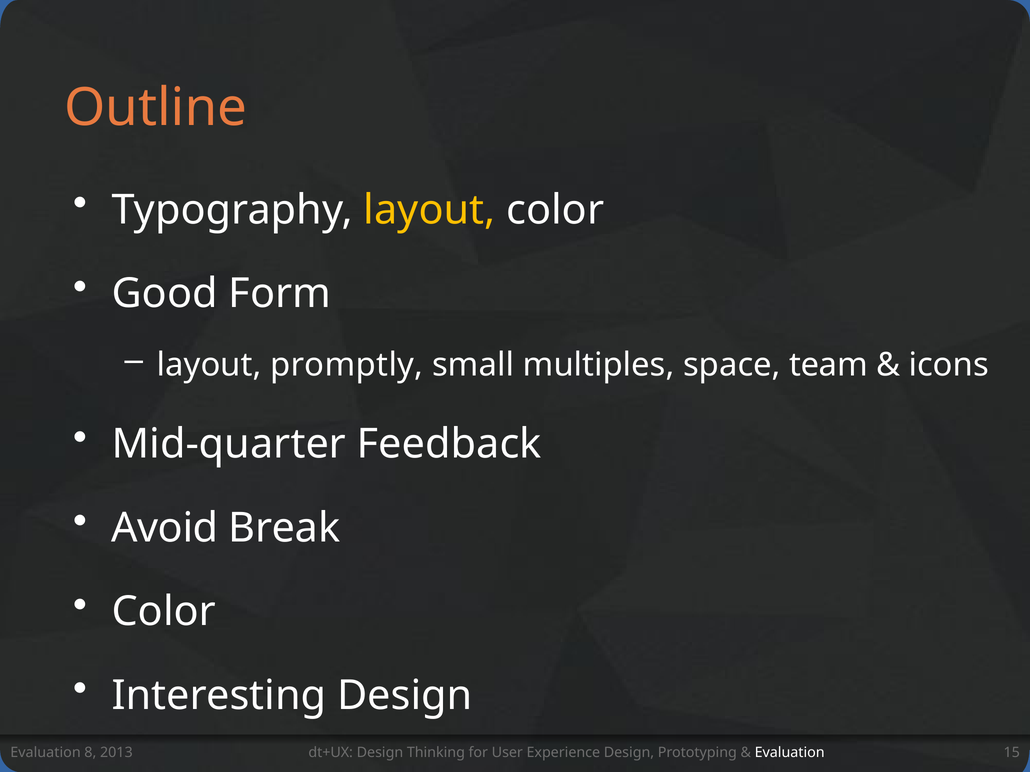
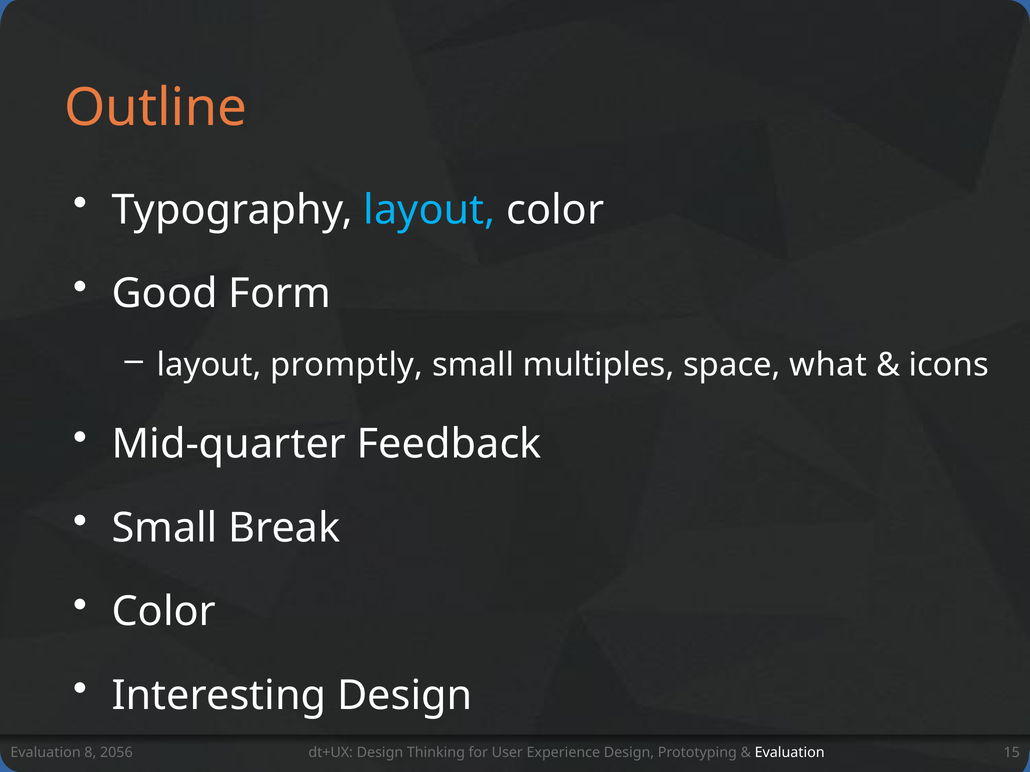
layout at (429, 210) colour: yellow -> light blue
team: team -> what
Avoid at (165, 528): Avoid -> Small
2013: 2013 -> 2056
